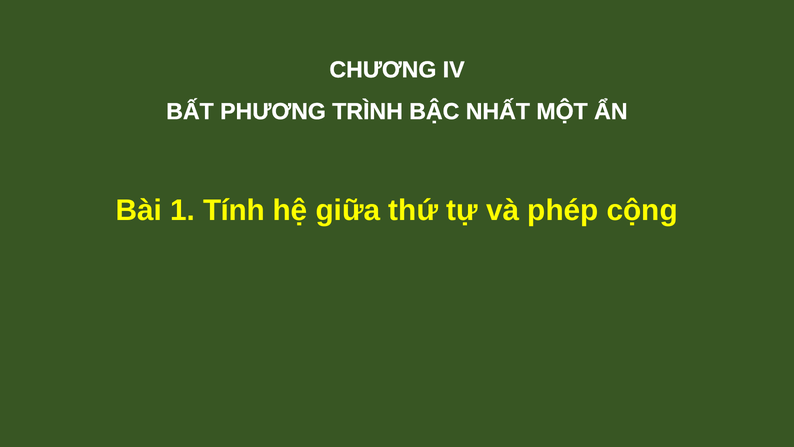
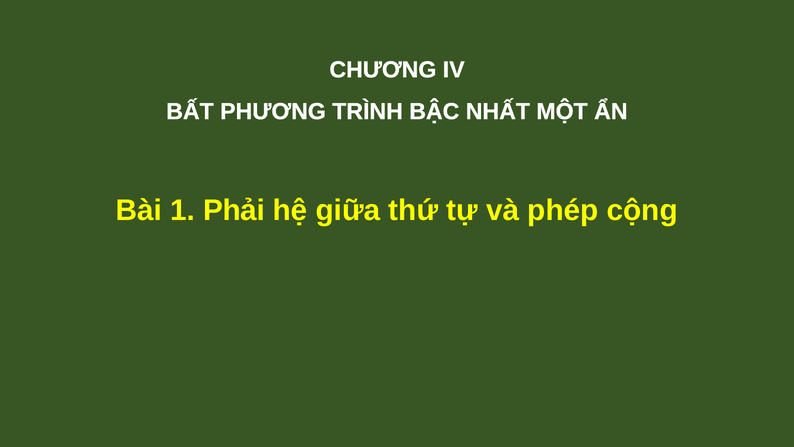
Tính: Tính -> Phải
